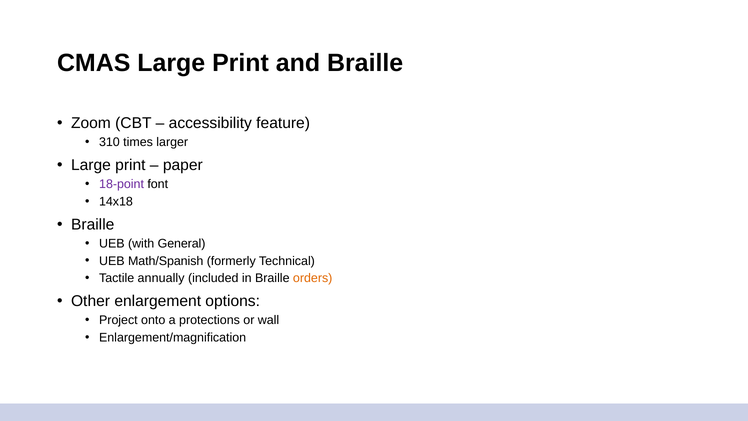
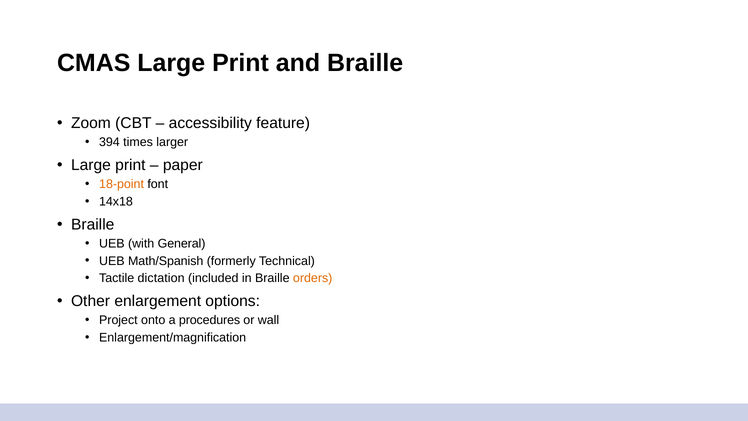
310: 310 -> 394
18-point colour: purple -> orange
annually: annually -> dictation
protections: protections -> procedures
